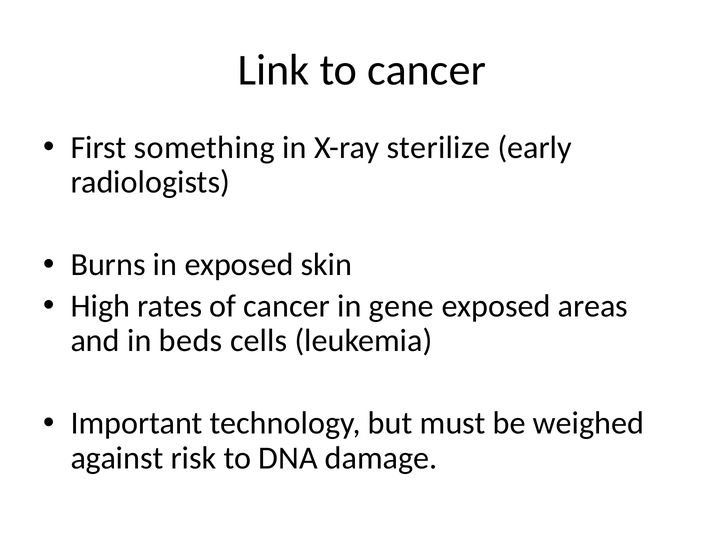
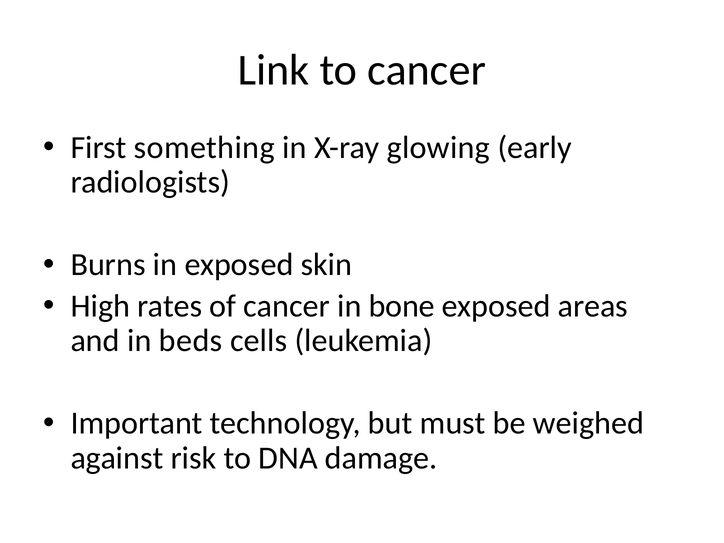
sterilize: sterilize -> glowing
gene: gene -> bone
